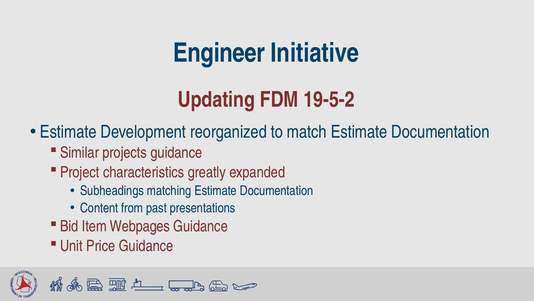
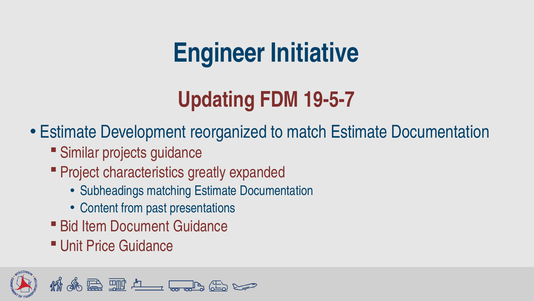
19-5-2: 19-5-2 -> 19-5-7
Webpages: Webpages -> Document
